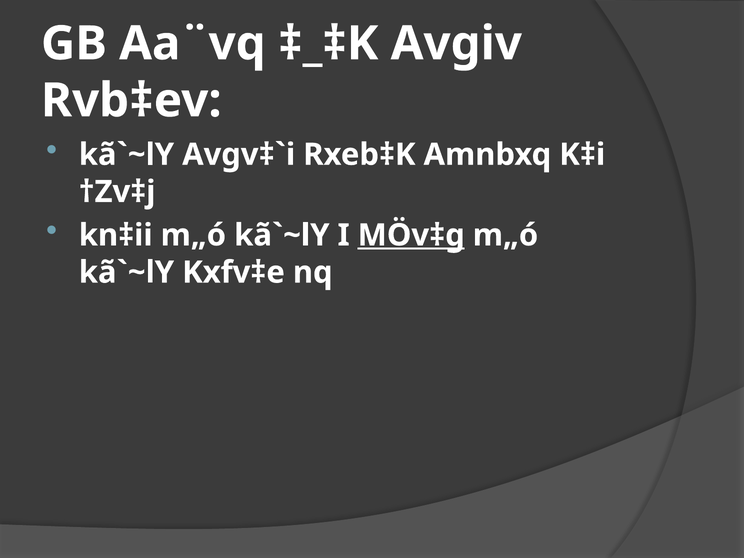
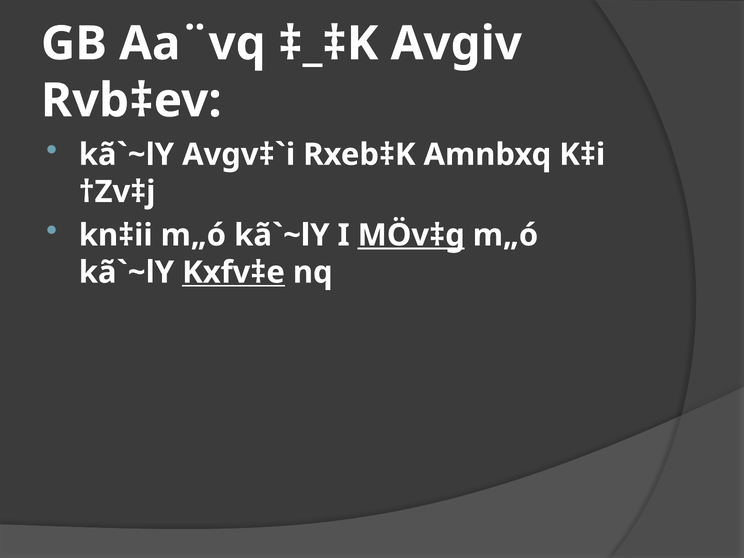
Kxfv‡e underline: none -> present
